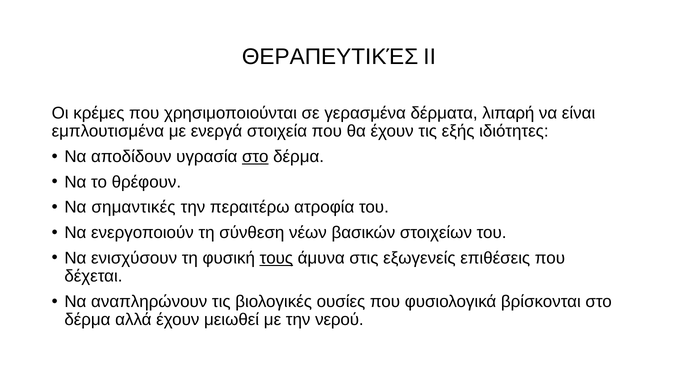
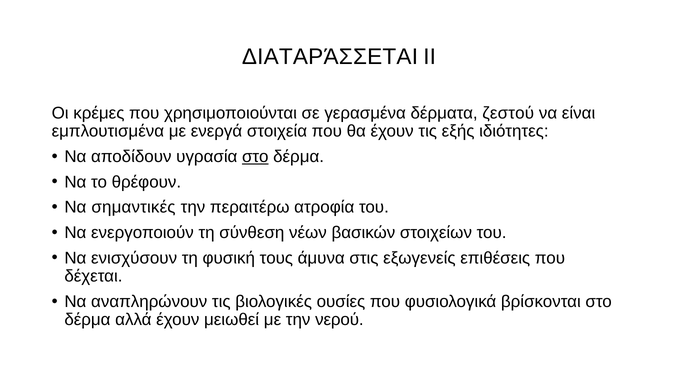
ΘΕΡΑΠΕΥΤΙΚΈΣ: ΘΕΡΑΠΕΥΤΙΚΈΣ -> ΔΙΑΤΑΡΆΣΣΕΤΑΙ
λιπαρή: λιπαρή -> ζεστού
τους underline: present -> none
